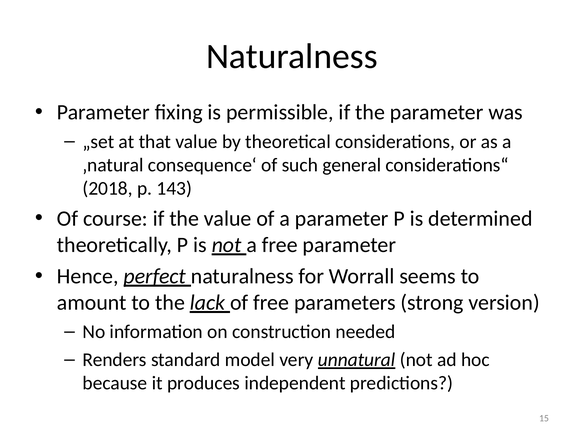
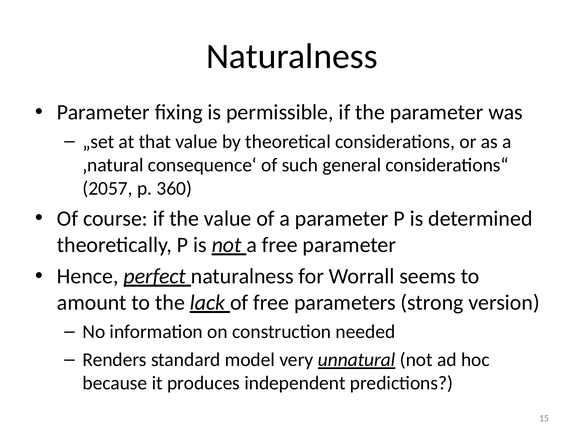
2018: 2018 -> 2057
143: 143 -> 360
